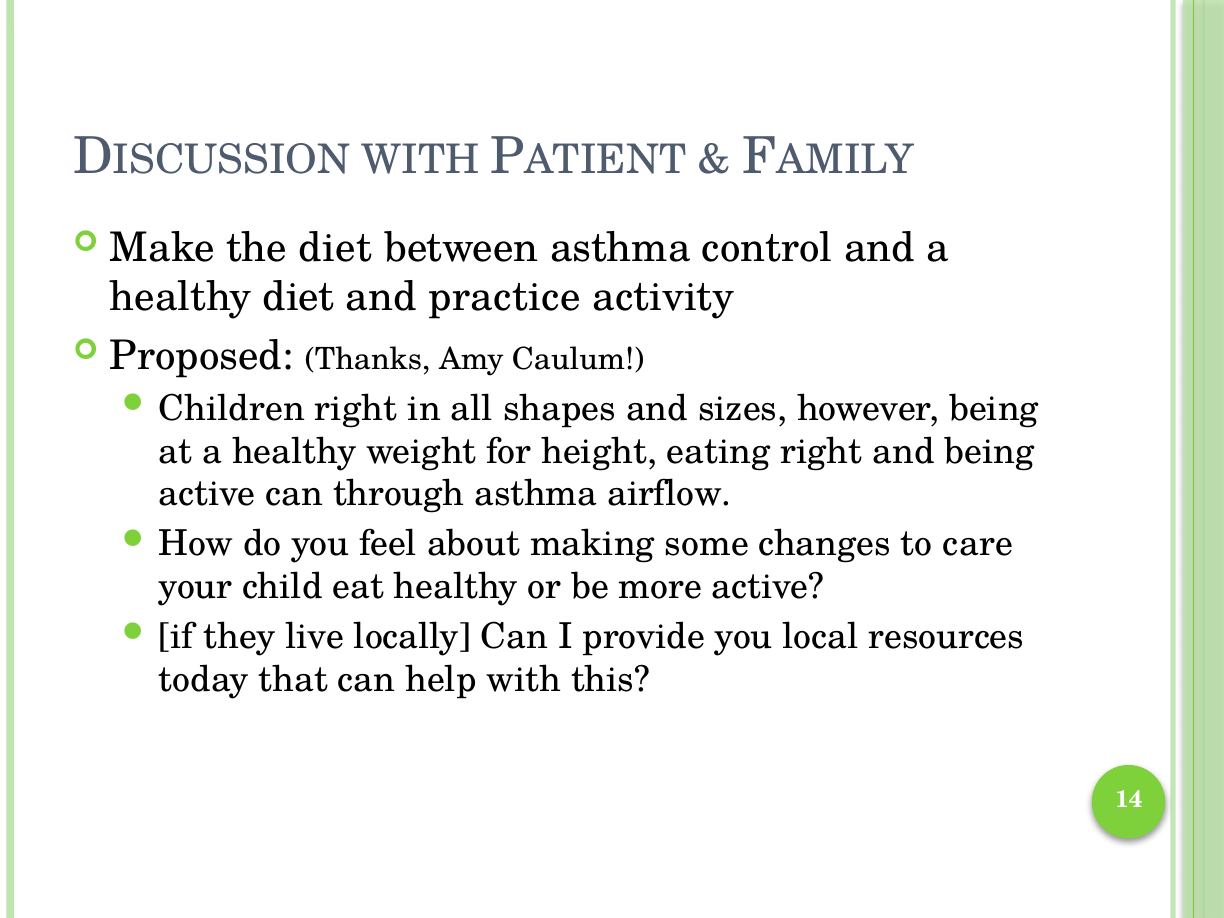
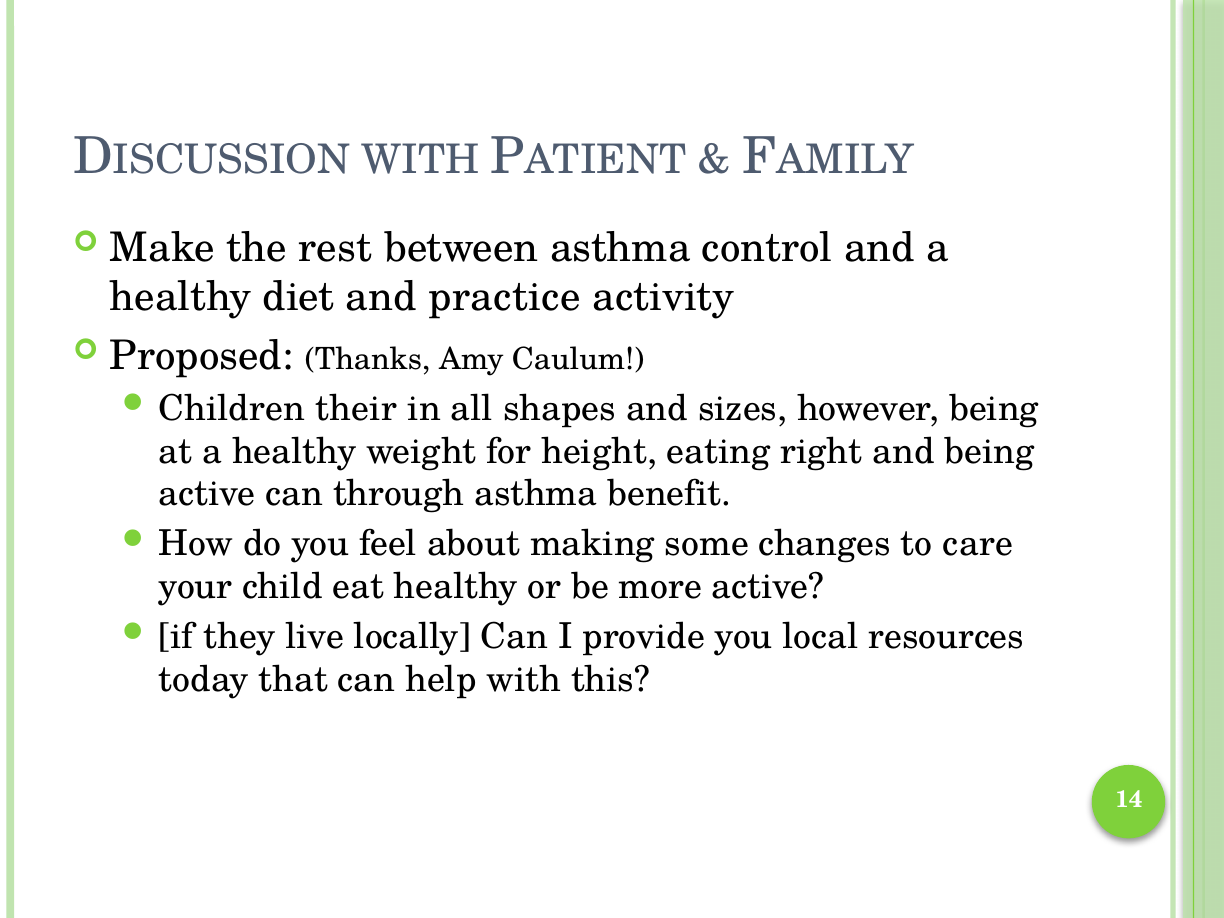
the diet: diet -> rest
Children right: right -> their
airflow: airflow -> benefit
